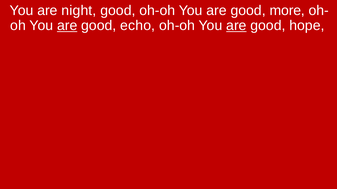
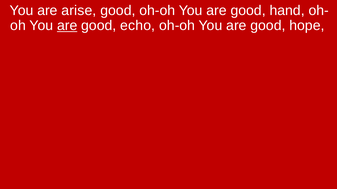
night: night -> arise
more: more -> hand
are at (236, 26) underline: present -> none
